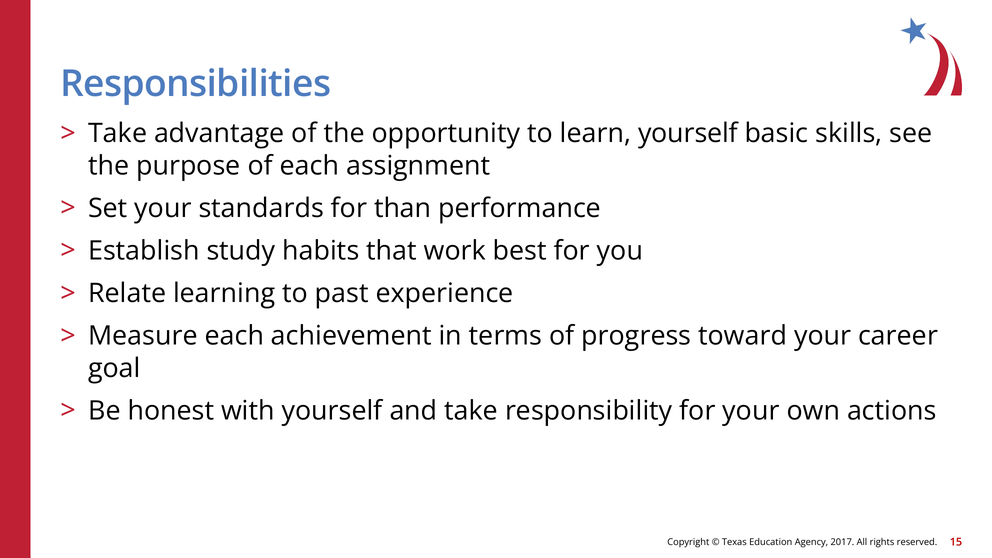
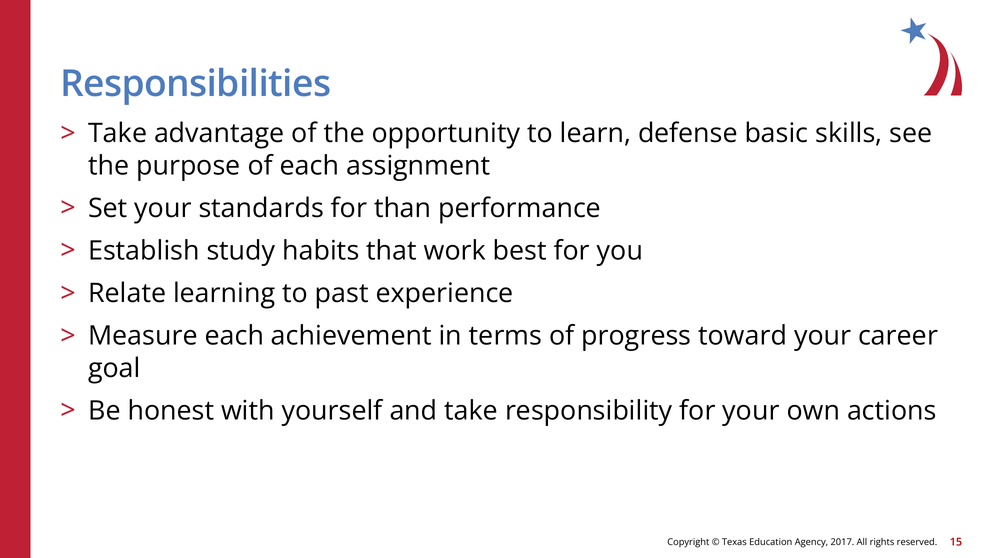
learn yourself: yourself -> defense
